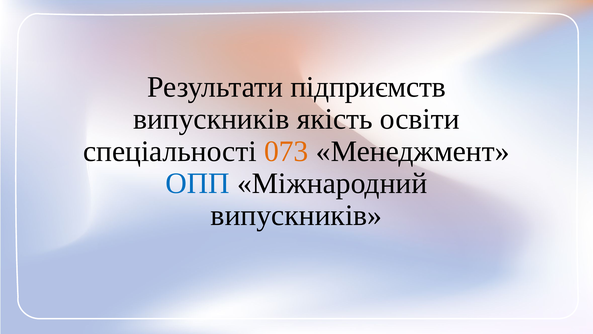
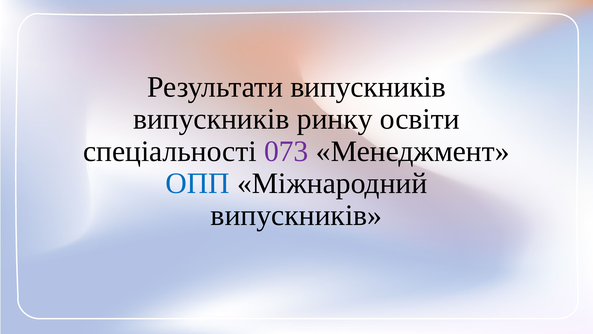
Результати підприємств: підприємств -> випускників
якість: якість -> ринку
073 colour: orange -> purple
